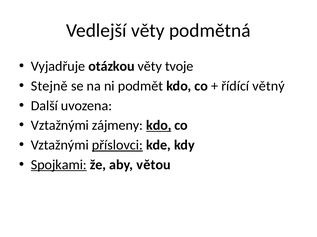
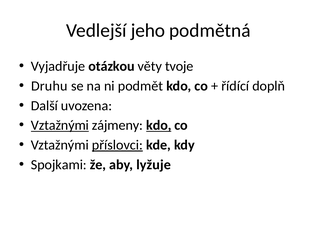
Vedlejší věty: věty -> jeho
Stejně: Stejně -> Druhu
větný: větný -> doplň
Vztažnými at (60, 126) underline: none -> present
Spojkami underline: present -> none
větou: větou -> lyžuje
